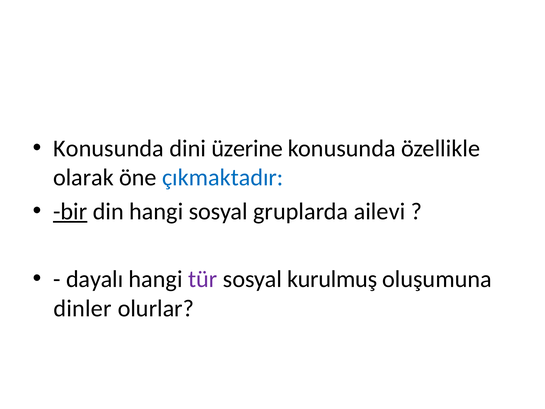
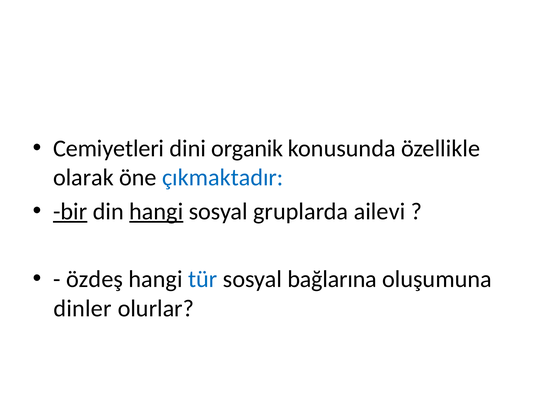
Konusunda at (109, 148): Konusunda -> Cemiyetleri
üzerine: üzerine -> organik
hangi at (156, 211) underline: none -> present
dayalı: dayalı -> özdeş
tür colour: purple -> blue
kurulmuş: kurulmuş -> bağlarına
